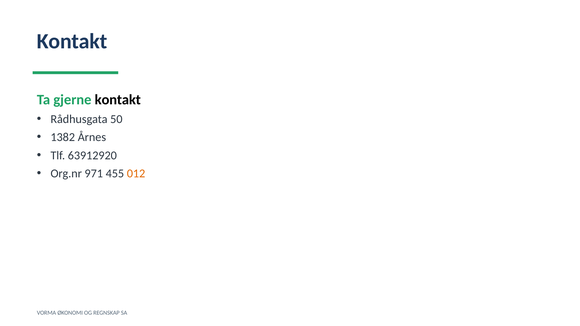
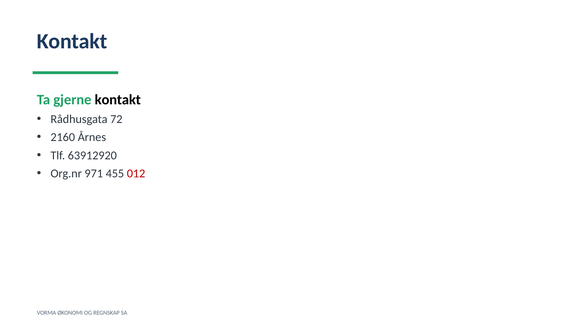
50: 50 -> 72
1382: 1382 -> 2160
012 colour: orange -> red
